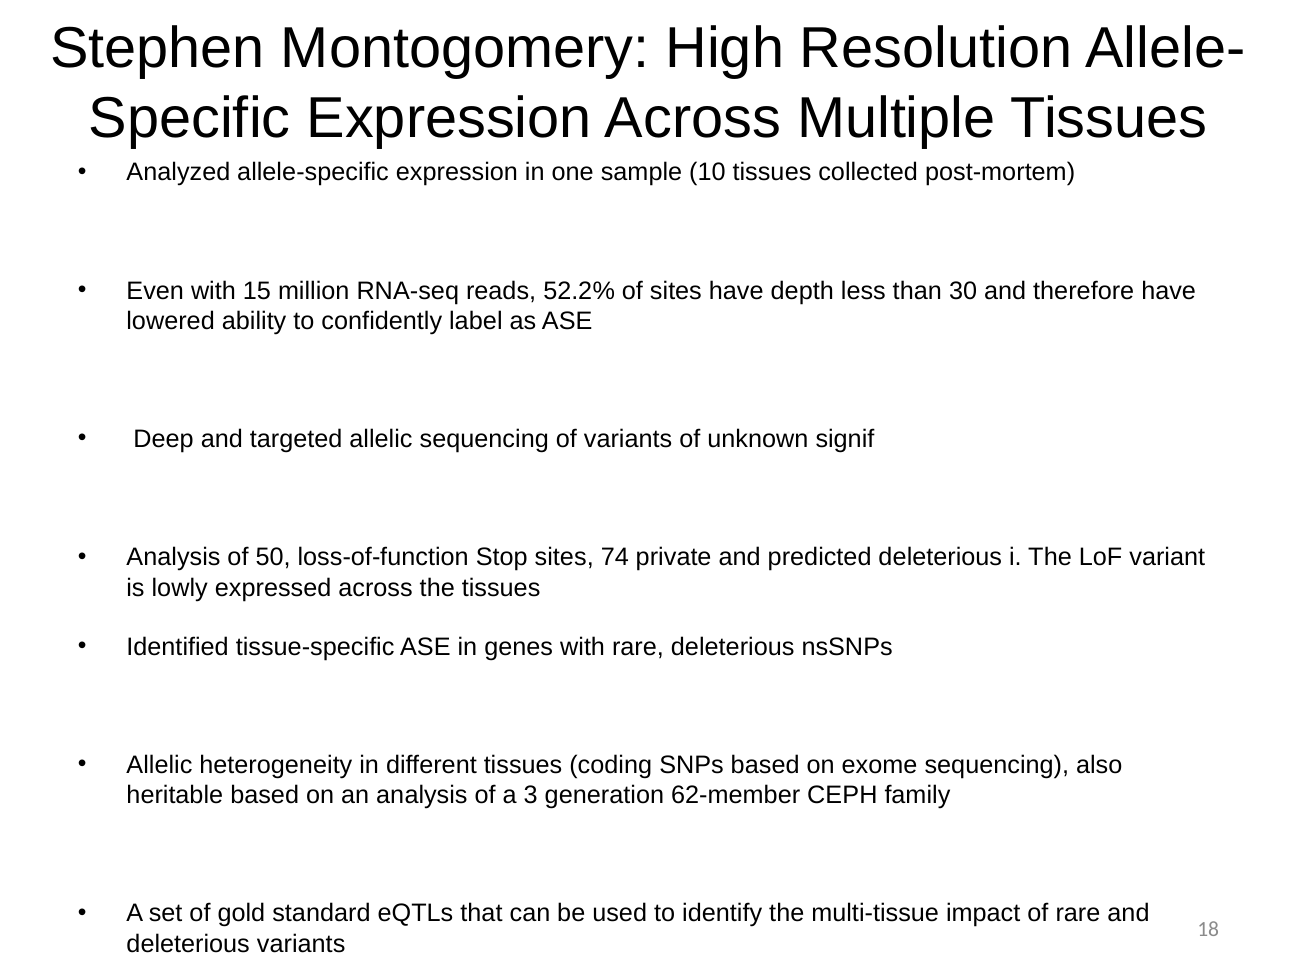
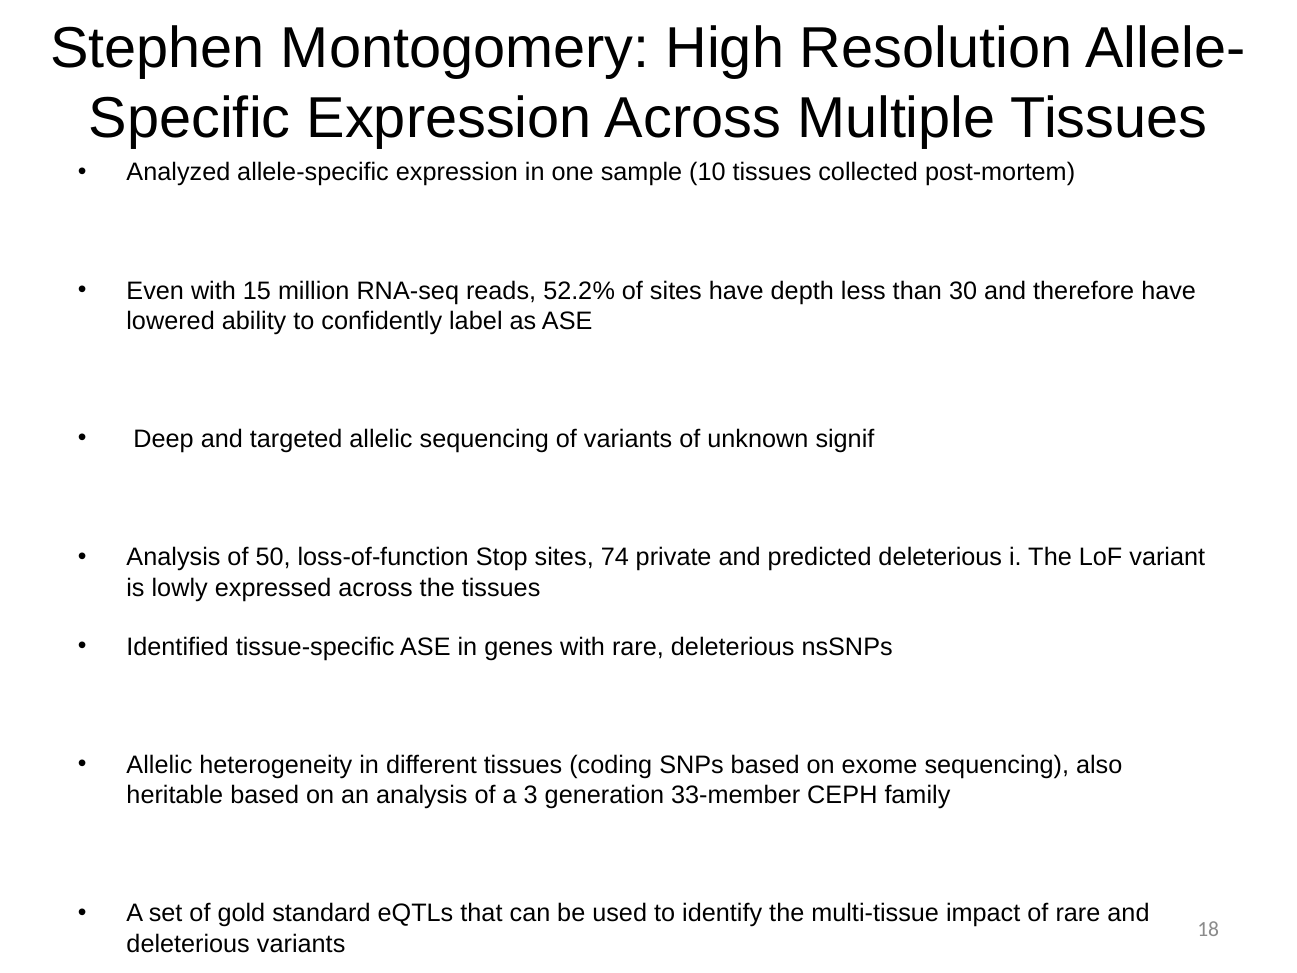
62-member: 62-member -> 33-member
